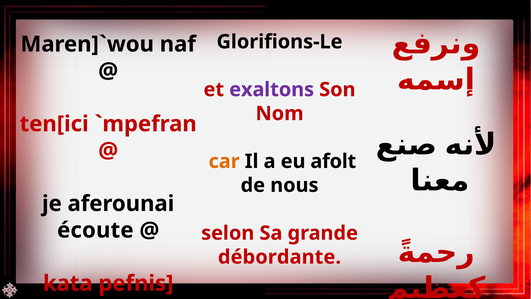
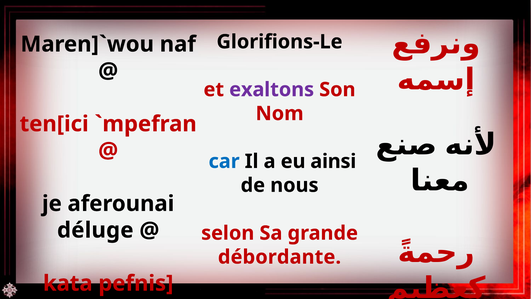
car colour: orange -> blue
afolt: afolt -> ainsi
écoute: écoute -> déluge
